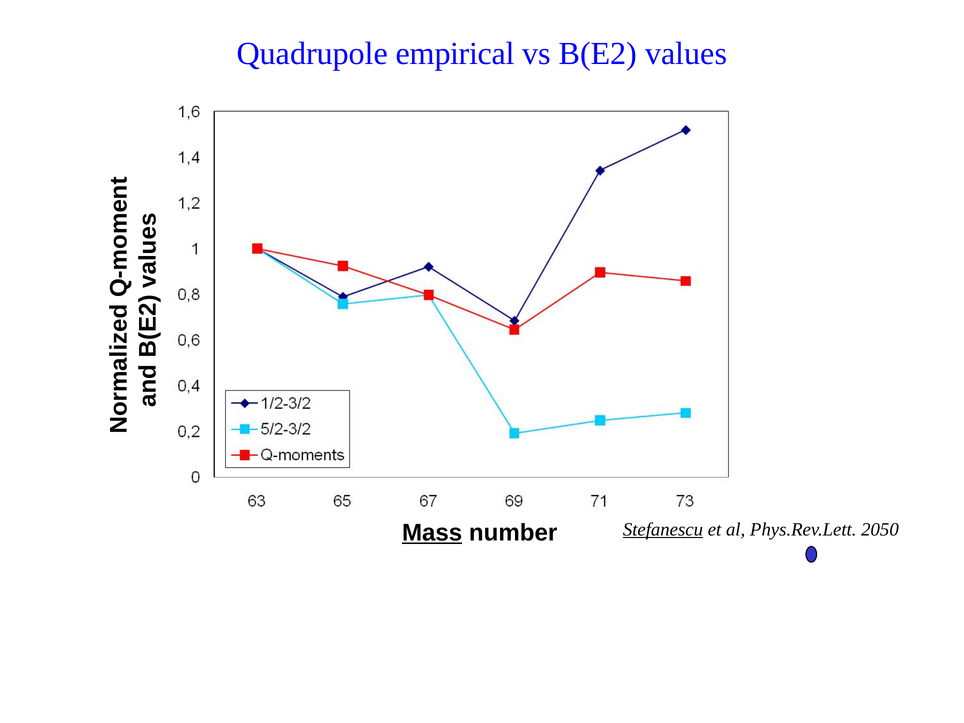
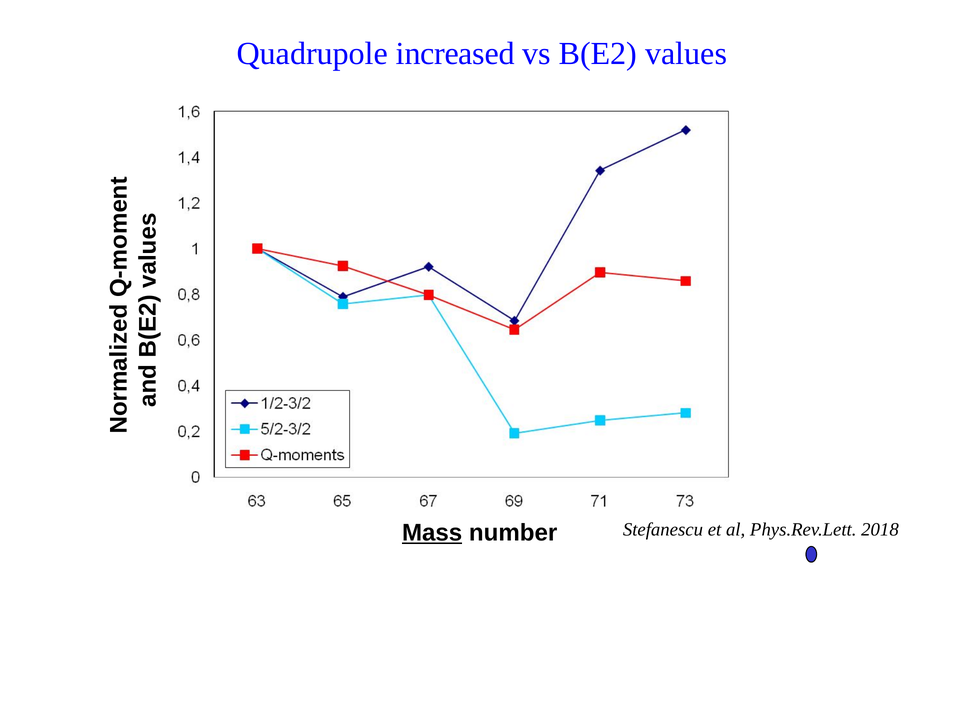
empirical: empirical -> increased
Stefanescu underline: present -> none
2050: 2050 -> 2018
